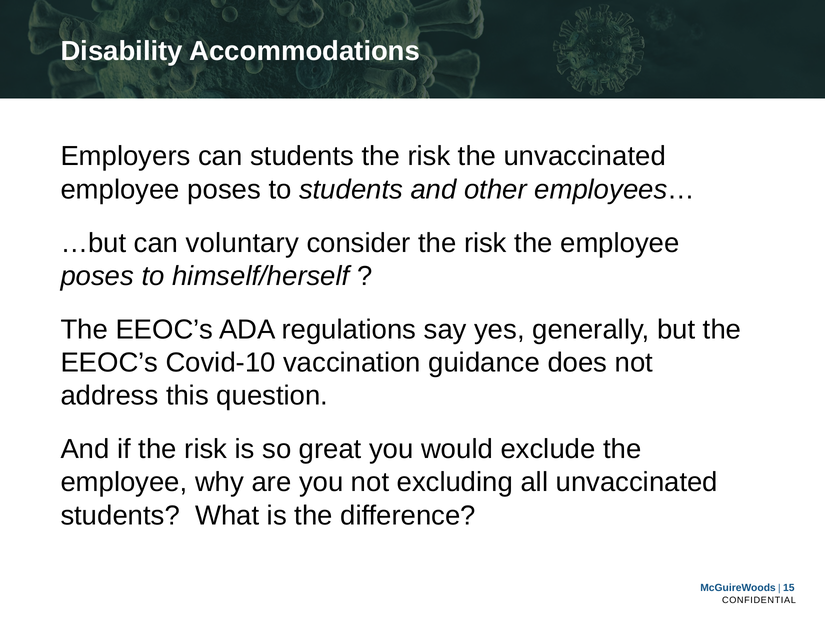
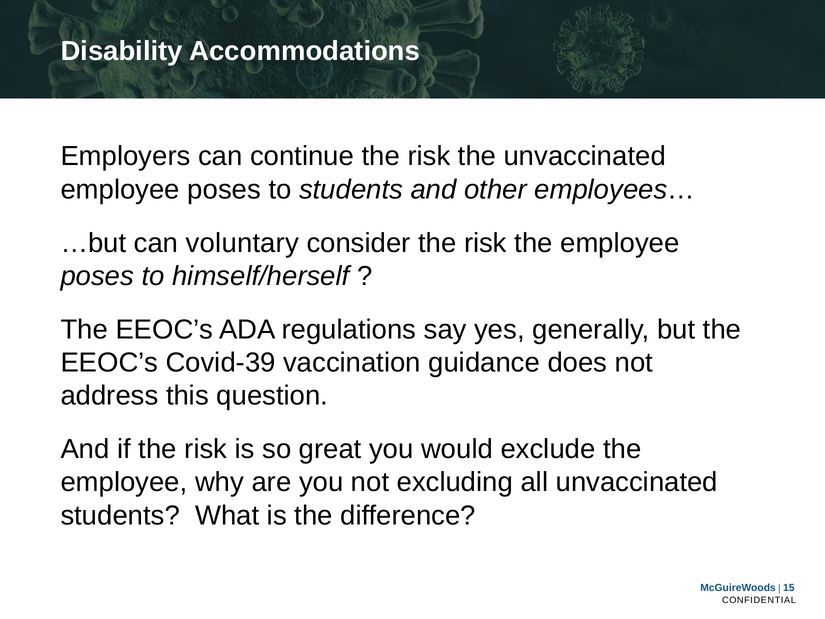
can students: students -> continue
Covid-10: Covid-10 -> Covid-39
